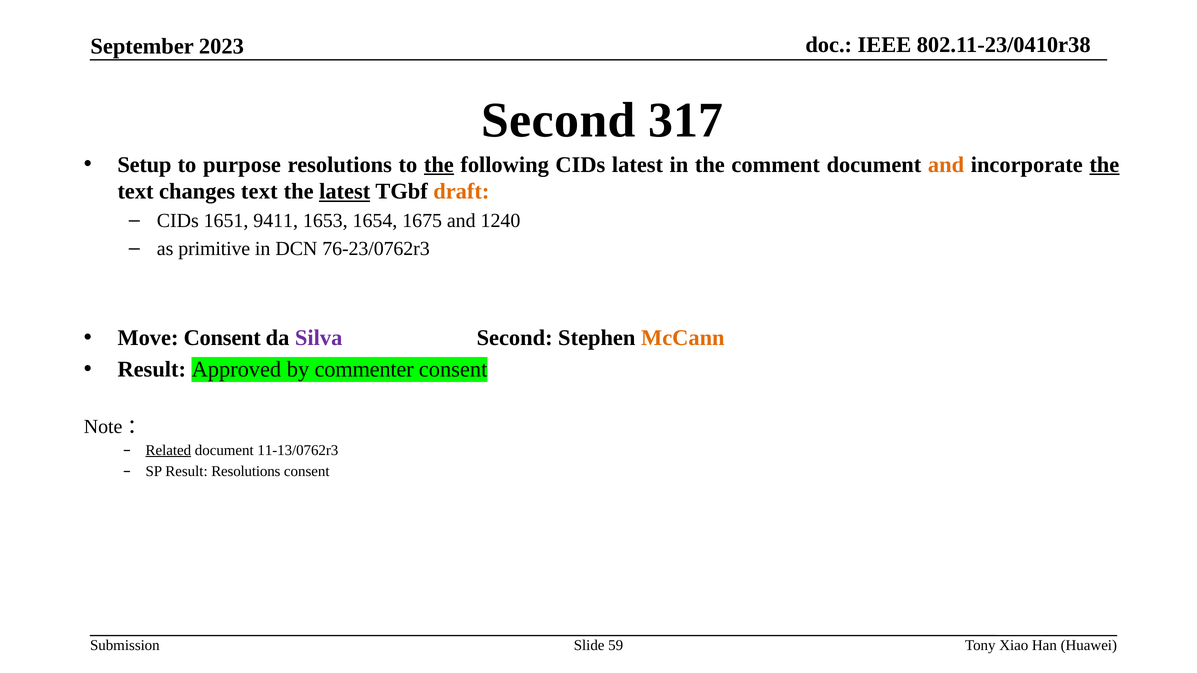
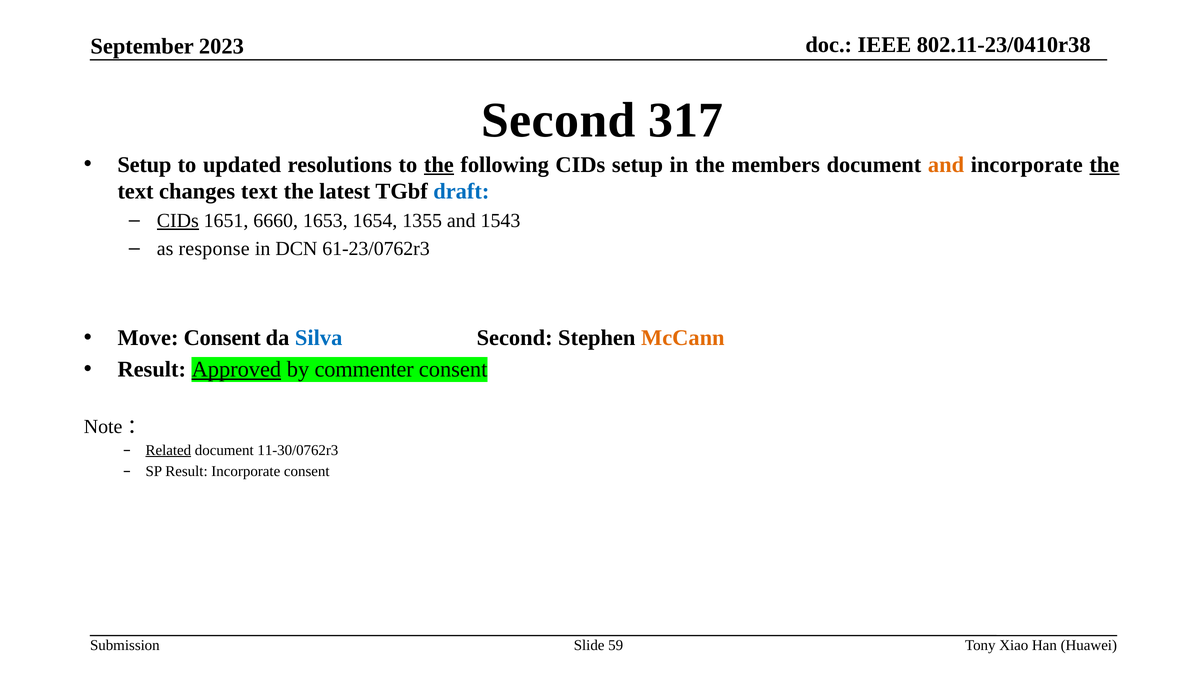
purpose: purpose -> updated
CIDs latest: latest -> setup
comment: comment -> members
latest at (345, 192) underline: present -> none
draft colour: orange -> blue
CIDs at (178, 221) underline: none -> present
9411: 9411 -> 6660
1675: 1675 -> 1355
1240: 1240 -> 1543
primitive: primitive -> response
76-23/0762r3: 76-23/0762r3 -> 61-23/0762r3
Silva colour: purple -> blue
Approved underline: none -> present
11-13/0762r3: 11-13/0762r3 -> 11-30/0762r3
Result Resolutions: Resolutions -> Incorporate
